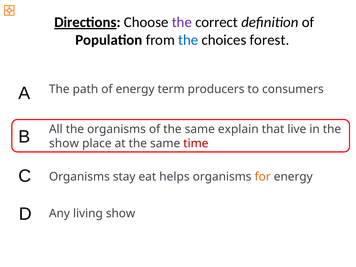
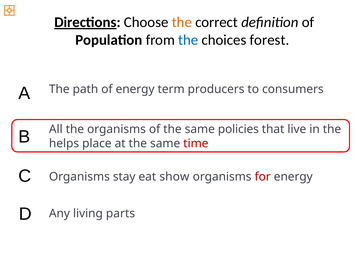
the at (182, 22) colour: purple -> orange
explain: explain -> policies
show at (64, 144): show -> helps
helps: helps -> show
for colour: orange -> red
living show: show -> parts
